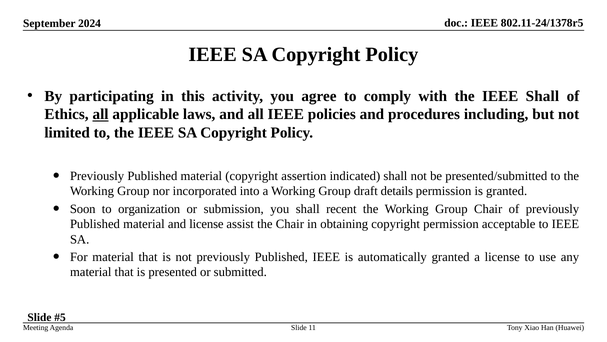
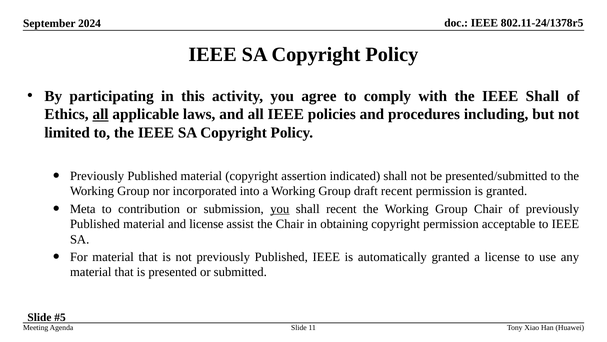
draft details: details -> recent
Soon: Soon -> Meta
organization: organization -> contribution
you at (280, 209) underline: none -> present
